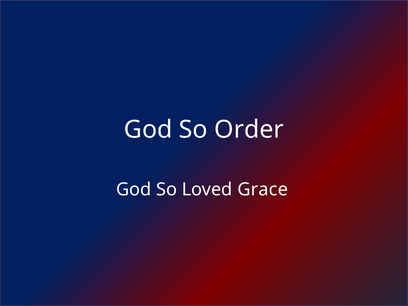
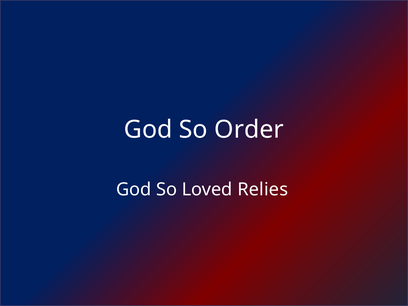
Grace: Grace -> Relies
